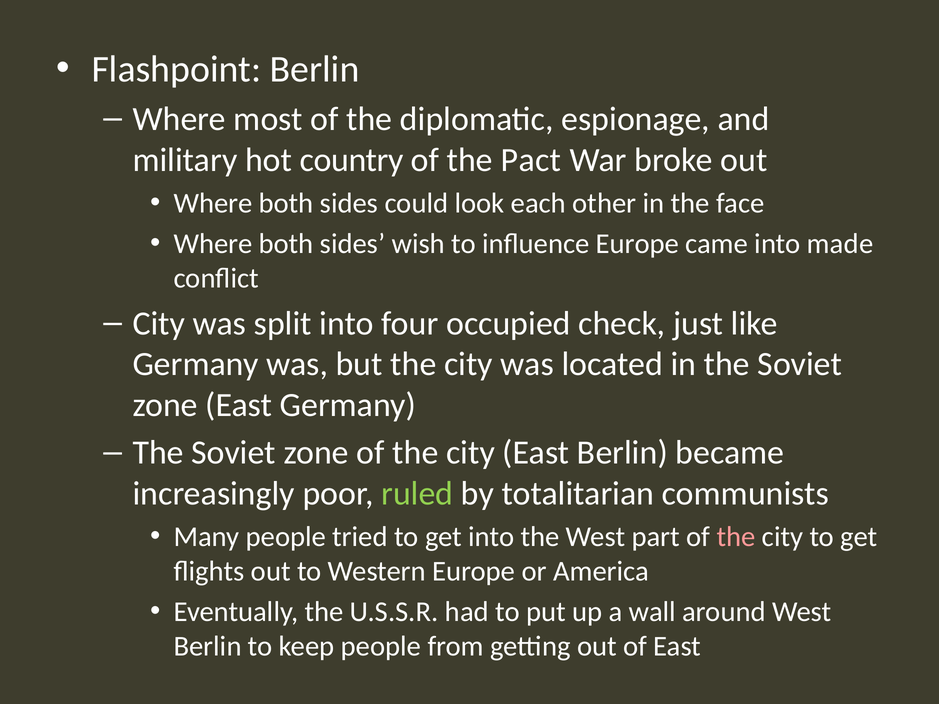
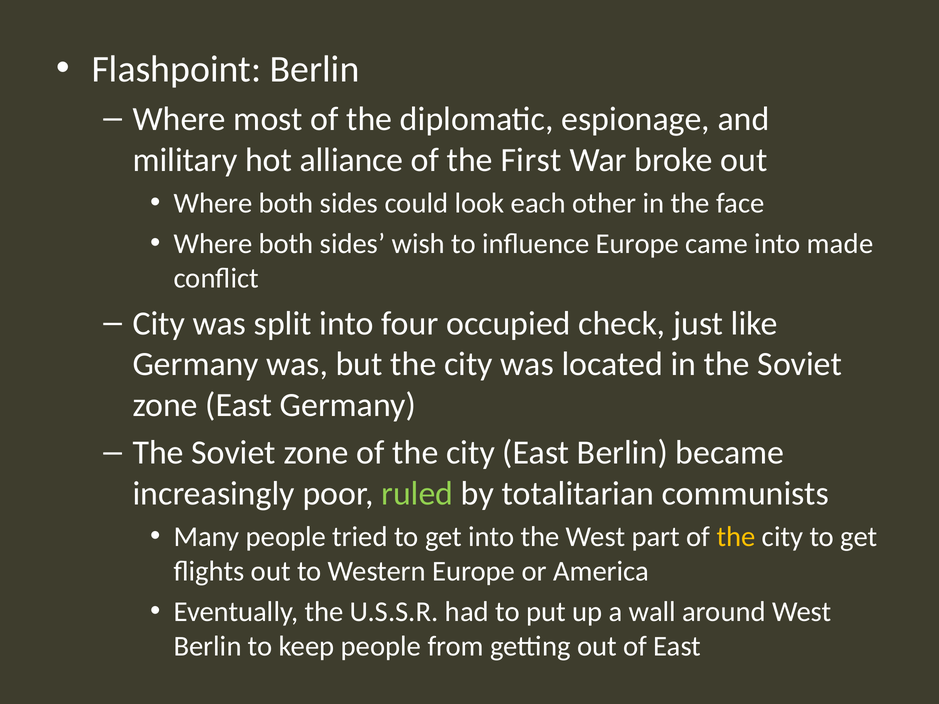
country: country -> alliance
Pact: Pact -> First
the at (736, 537) colour: pink -> yellow
